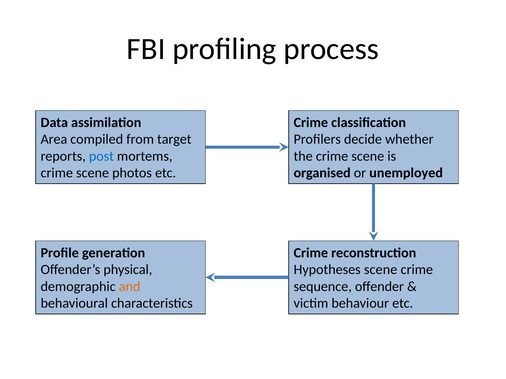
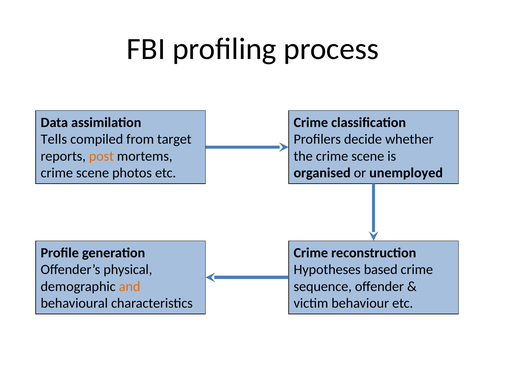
Area: Area -> Tells
post colour: blue -> orange
Hypotheses scene: scene -> based
